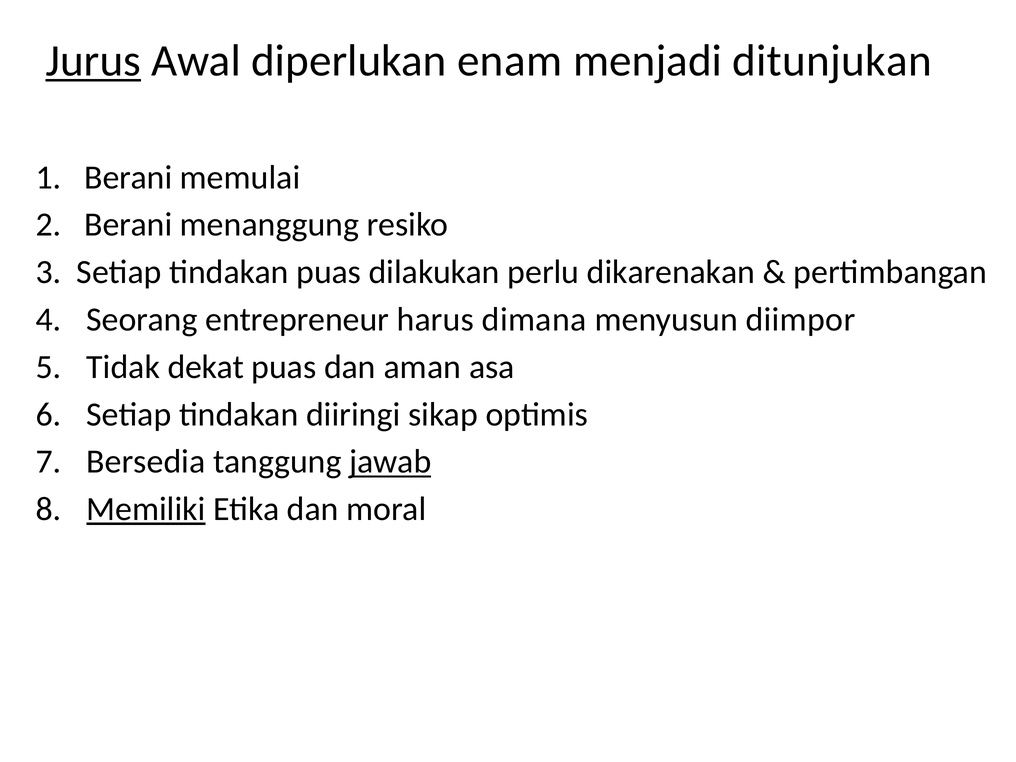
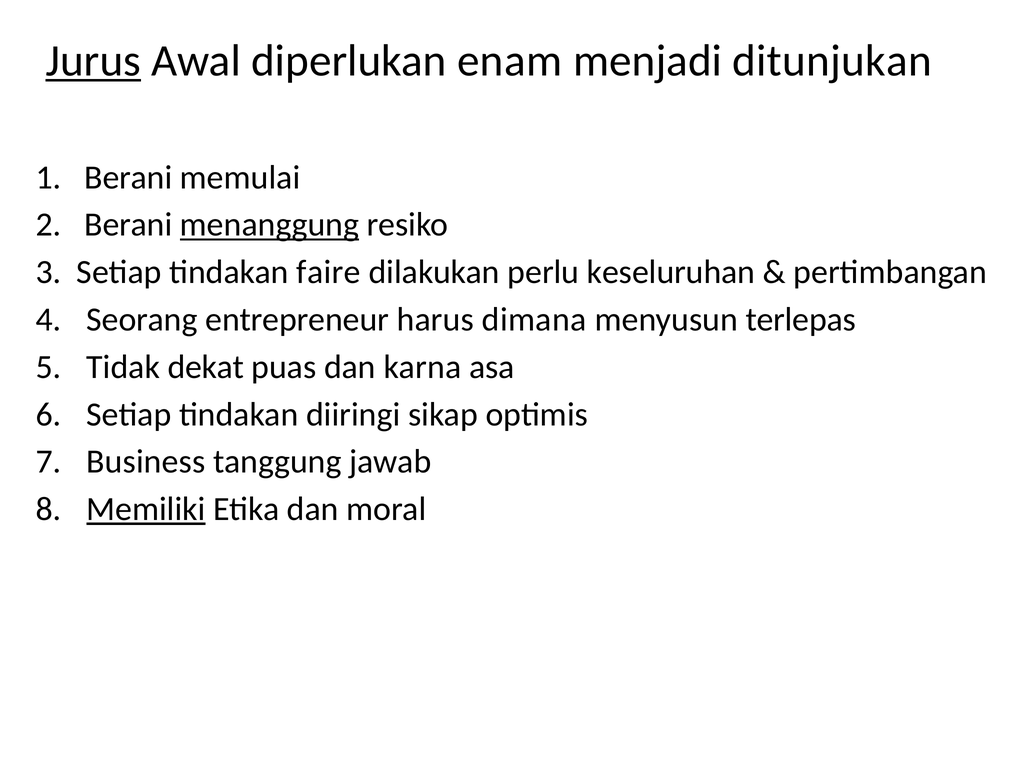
menanggung underline: none -> present
tindakan puas: puas -> faire
dikarenakan: dikarenakan -> keseluruhan
diimpor: diimpor -> terlepas
aman: aman -> karna
Bersedia: Bersedia -> Business
jawab underline: present -> none
